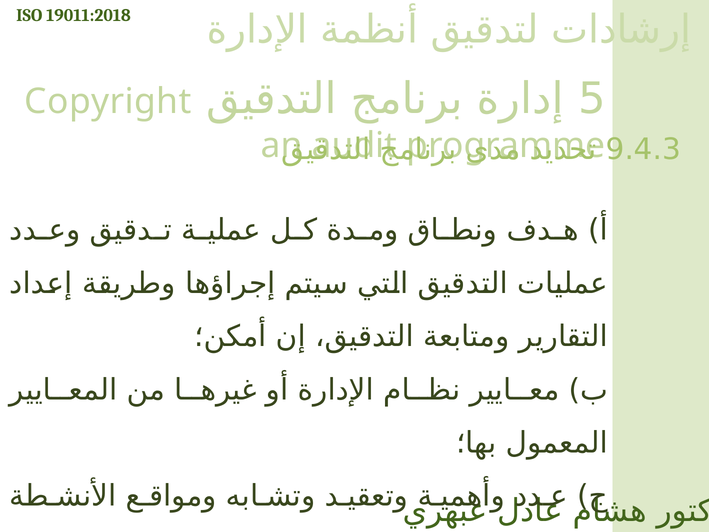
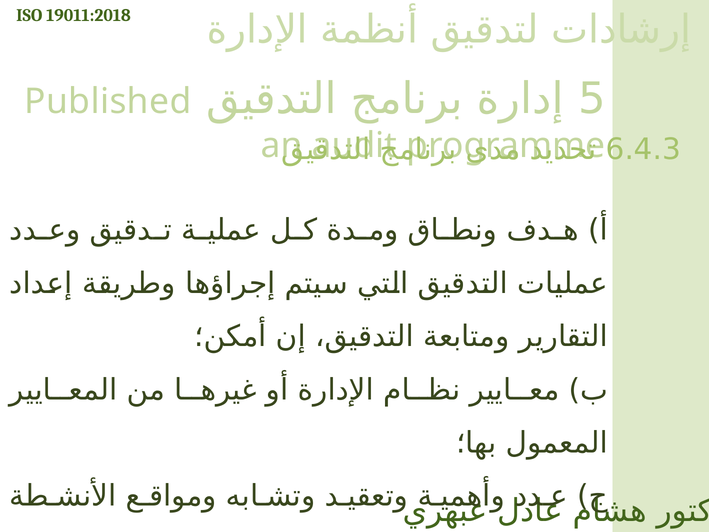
Copyright: Copyright -> Published
9.4.3: 9.4.3 -> 6.4.3
